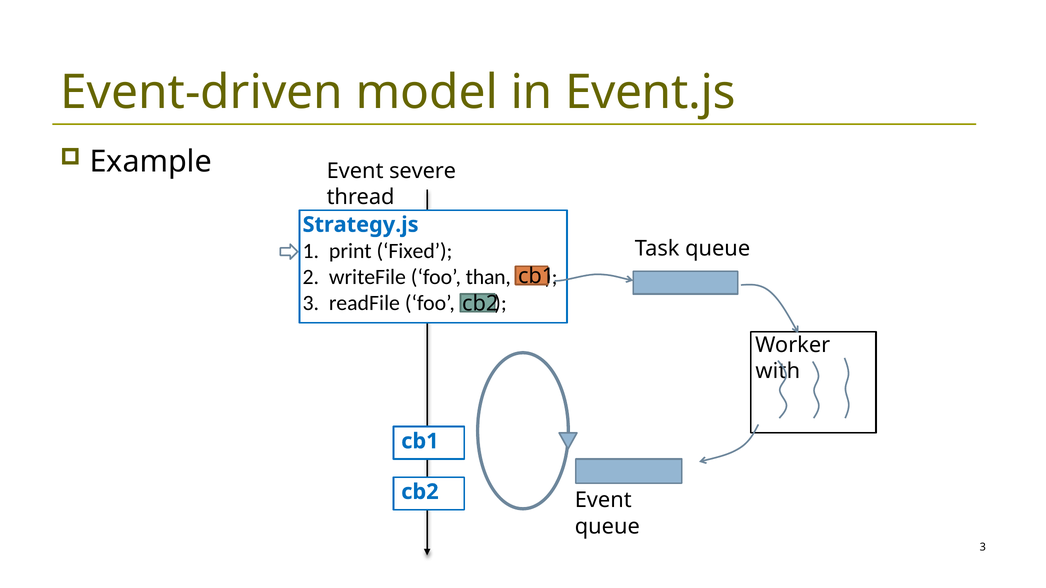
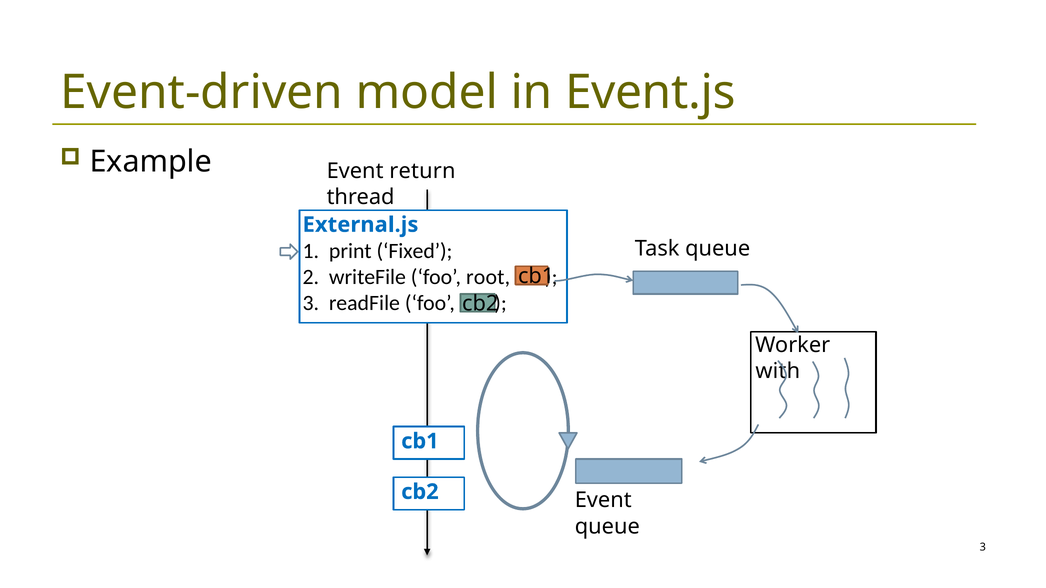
severe: severe -> return
Strategy.js: Strategy.js -> External.js
than: than -> root
